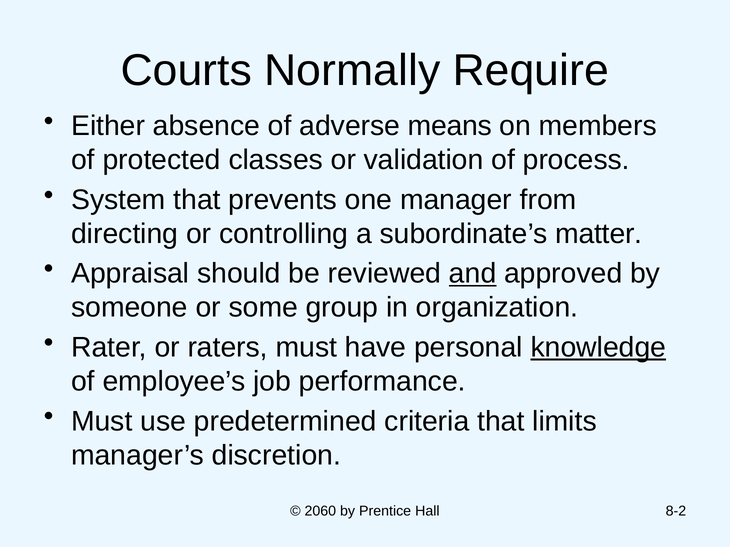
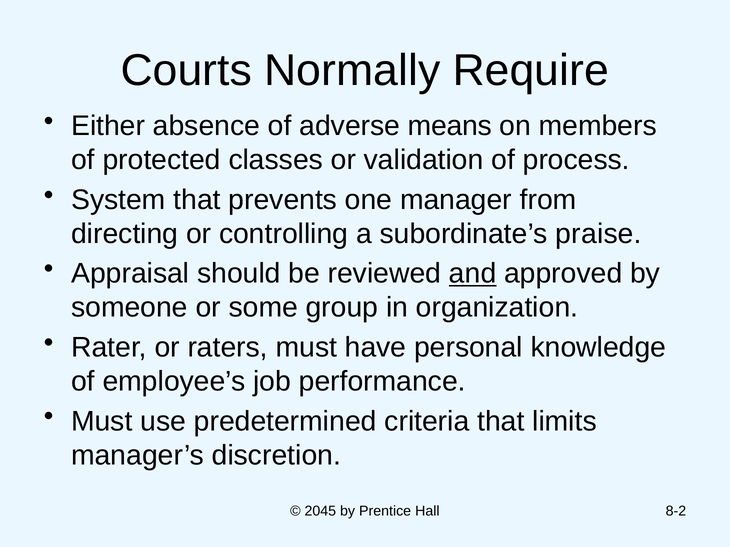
matter: matter -> praise
knowledge underline: present -> none
2060: 2060 -> 2045
